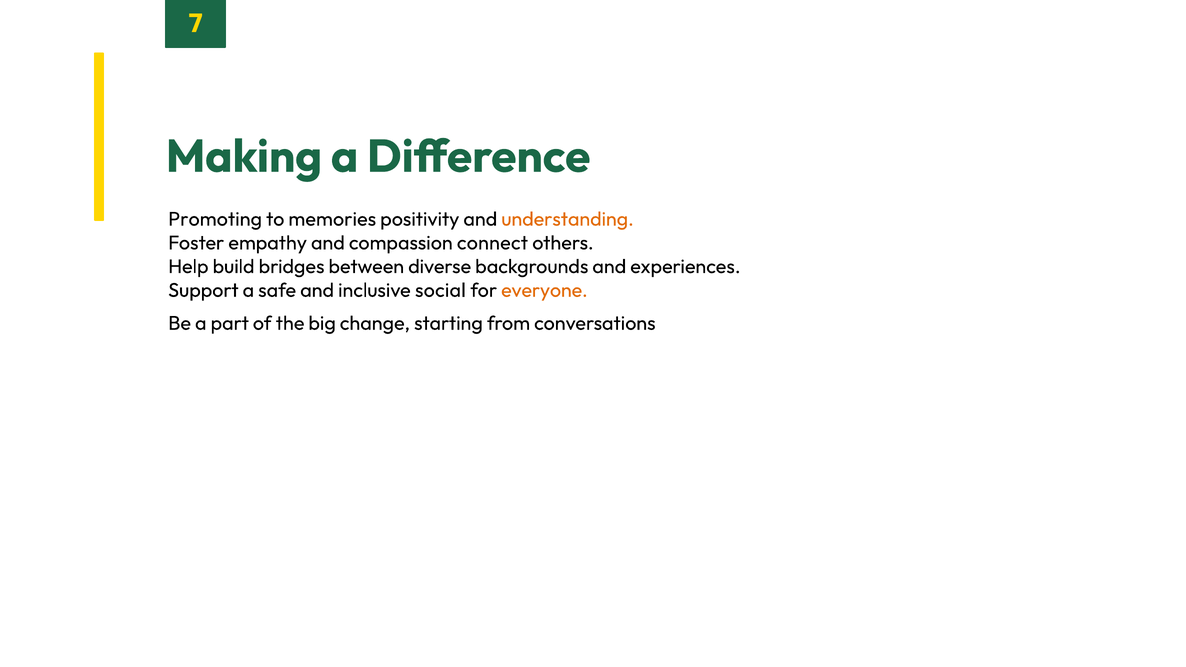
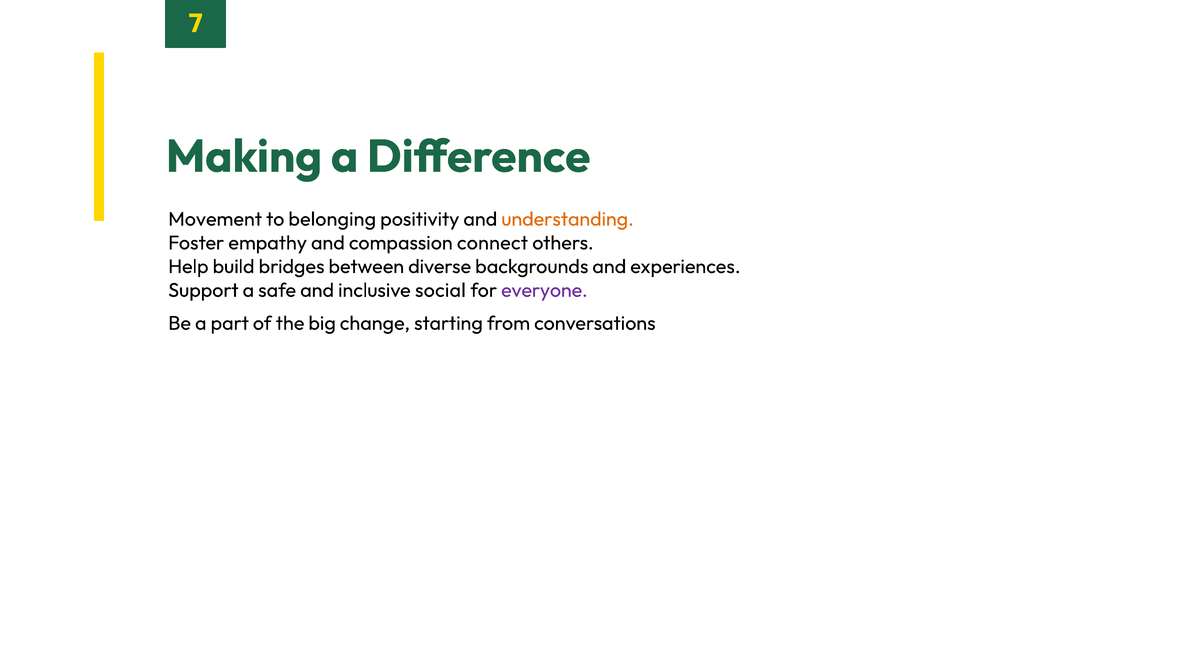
Promoting: Promoting -> Movement
memories: memories -> belonging
everyone colour: orange -> purple
